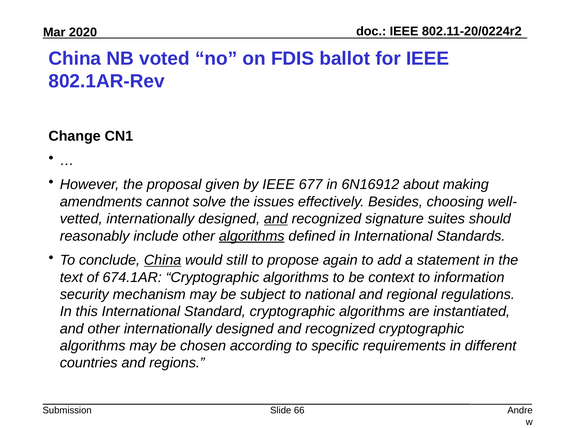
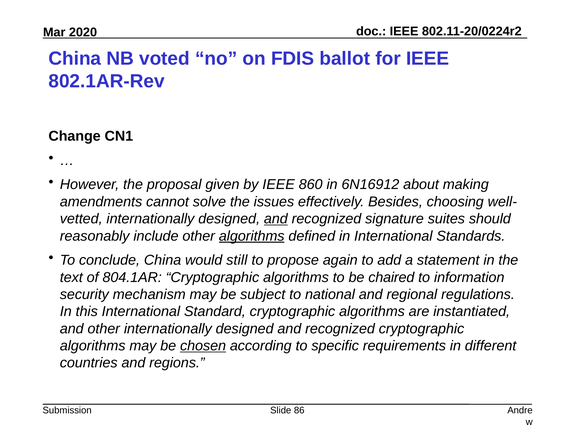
677: 677 -> 860
China at (163, 260) underline: present -> none
674.1AR: 674.1AR -> 804.1AR
context: context -> chaired
chosen underline: none -> present
66: 66 -> 86
